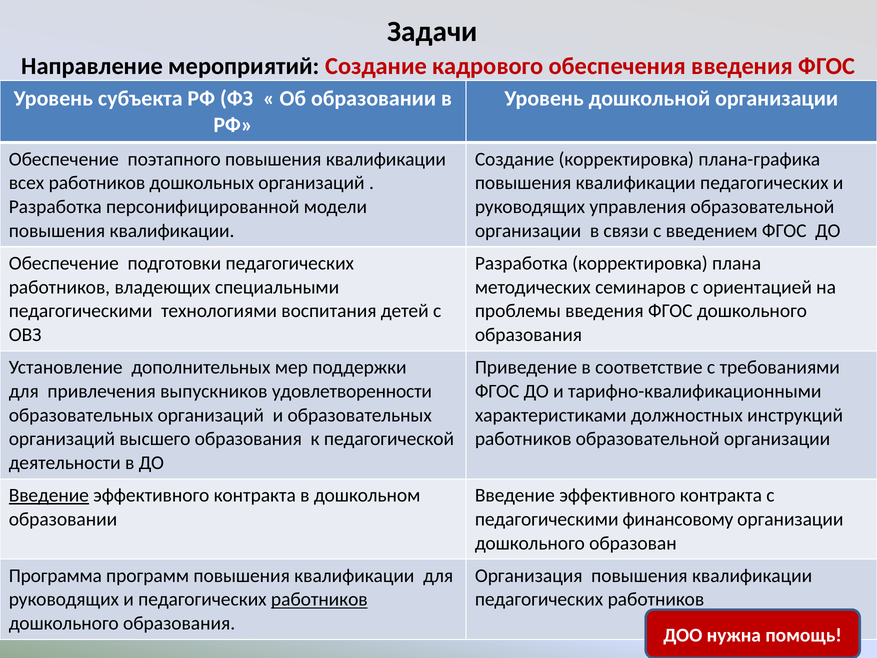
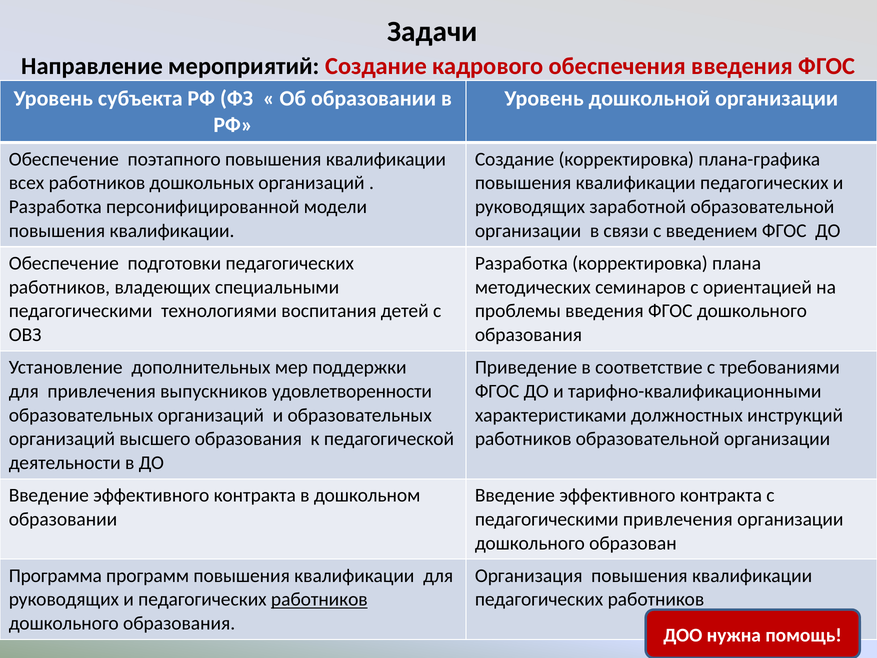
управления: управления -> заработной
Введение at (49, 495) underline: present -> none
педагогическими финансовому: финансовому -> привлечения
